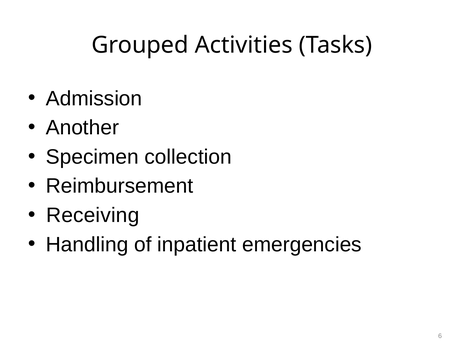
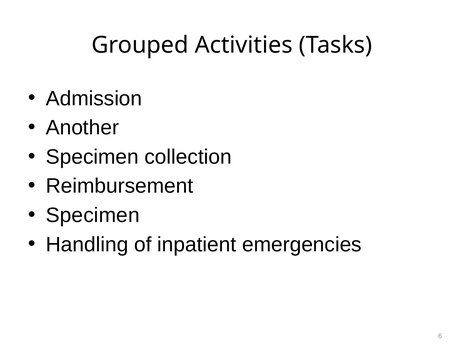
Receiving at (93, 216): Receiving -> Specimen
